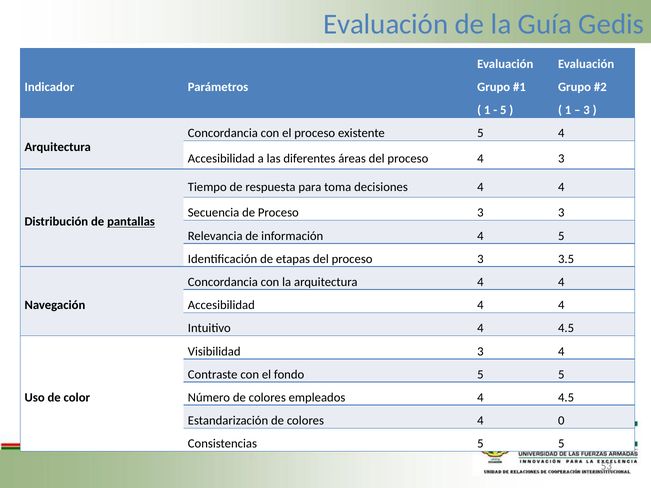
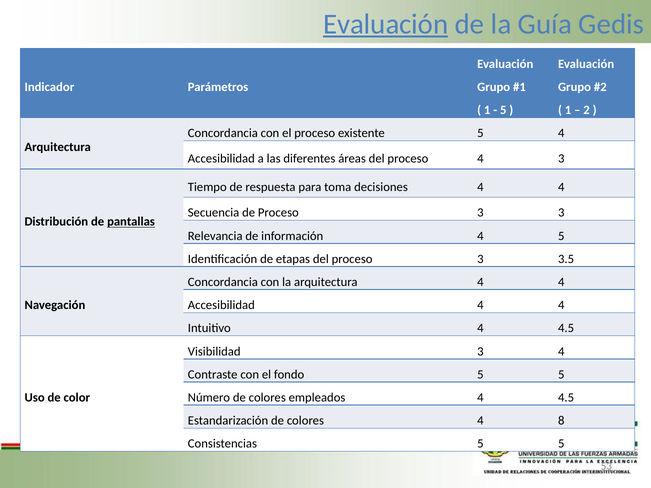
Evaluación at (386, 24) underline: none -> present
3 at (587, 110): 3 -> 2
0: 0 -> 8
